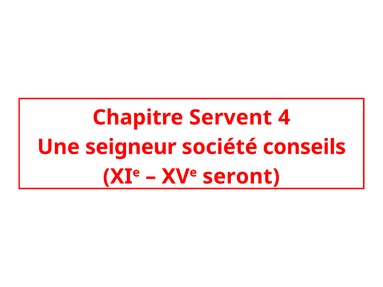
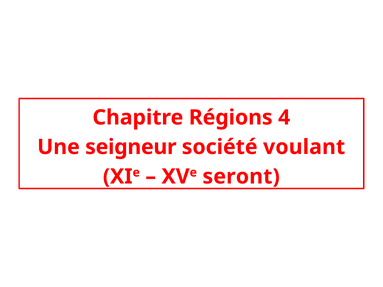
Servent: Servent -> Régions
conseils: conseils -> voulant
